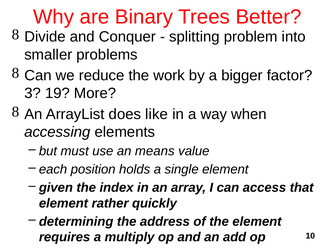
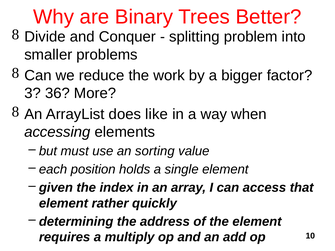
19: 19 -> 36
means: means -> sorting
